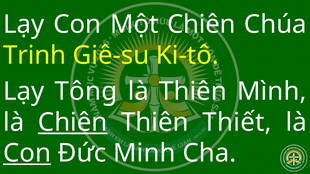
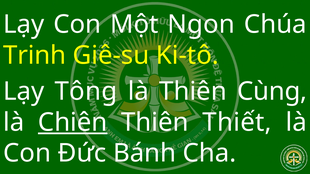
Một Chiên: Chiên -> Ngon
Mình: Mình -> Cùng
Con at (27, 154) underline: present -> none
Minh: Minh -> Bánh
